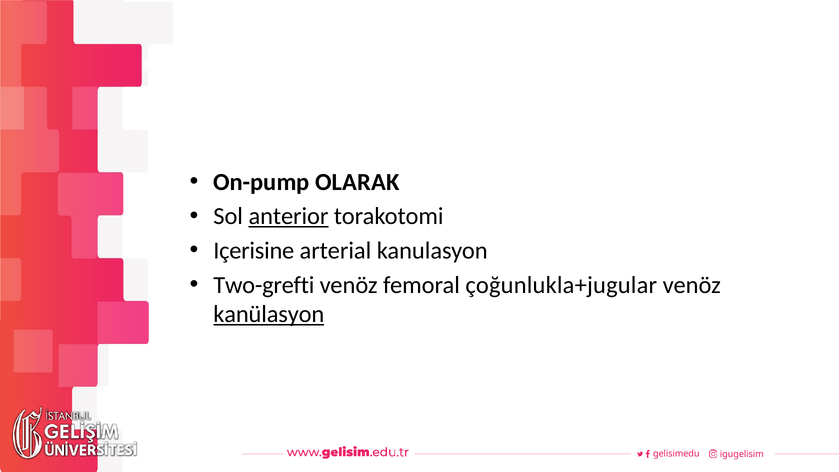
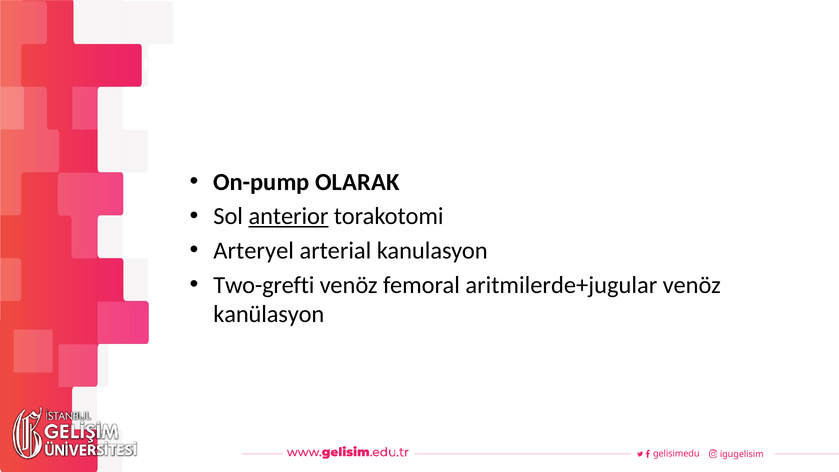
Içerisine: Içerisine -> Arteryel
çoğunlukla+jugular: çoğunlukla+jugular -> aritmilerde+jugular
kanülasyon underline: present -> none
